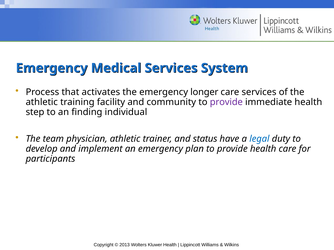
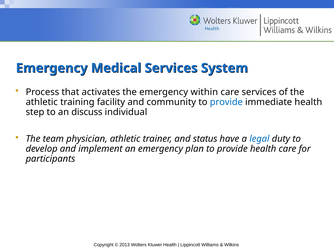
longer: longer -> within
provide at (226, 102) colour: purple -> blue
finding: finding -> discuss
